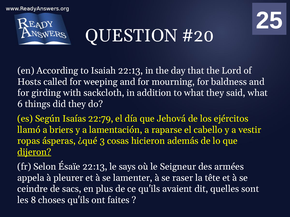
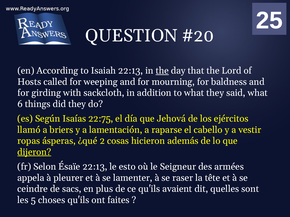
the at (162, 71) underline: none -> present
22:79: 22:79 -> 22:75
3: 3 -> 2
says: says -> esto
8: 8 -> 5
